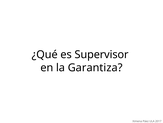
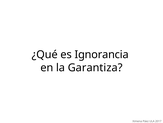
Supervisor: Supervisor -> Ignorancia
